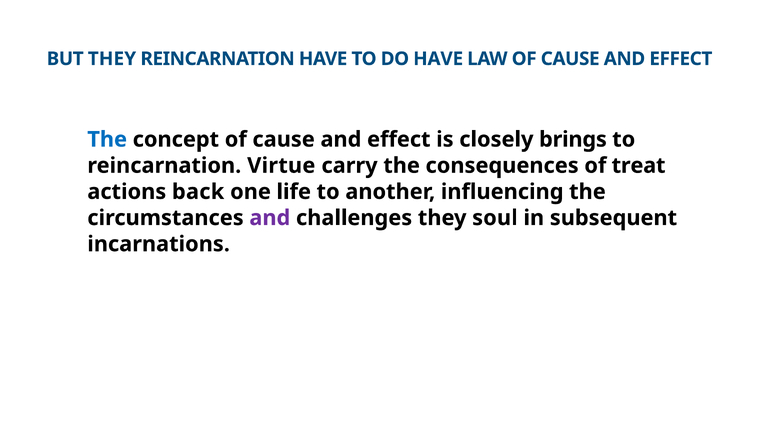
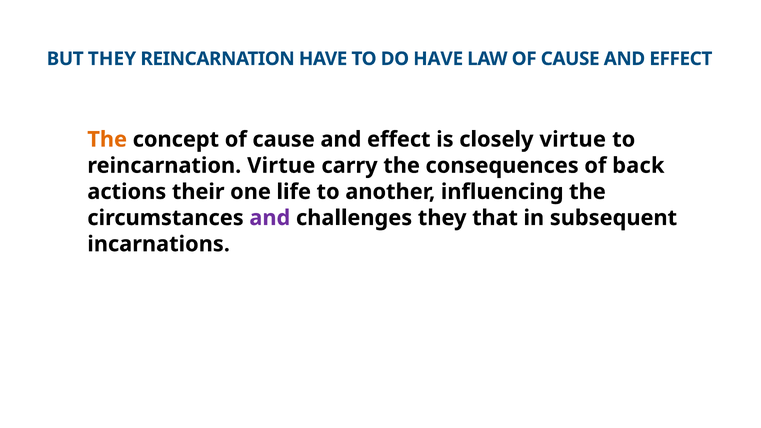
The at (107, 139) colour: blue -> orange
closely brings: brings -> virtue
treat: treat -> back
back: back -> their
soul: soul -> that
